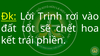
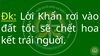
Trinh: Trinh -> Khẩn
phiền: phiền -> nguời
